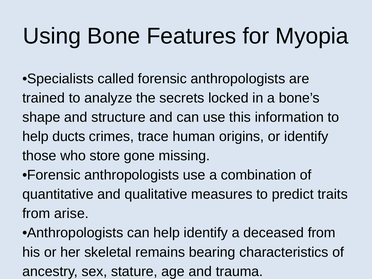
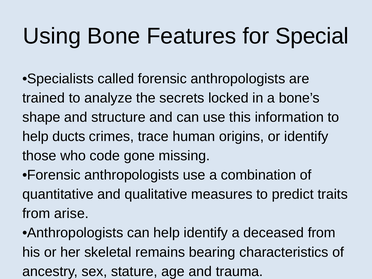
Myopia: Myopia -> Special
store: store -> code
